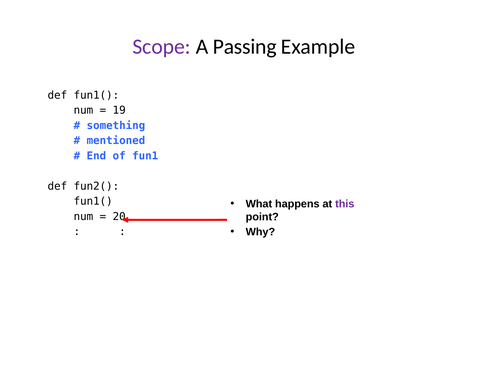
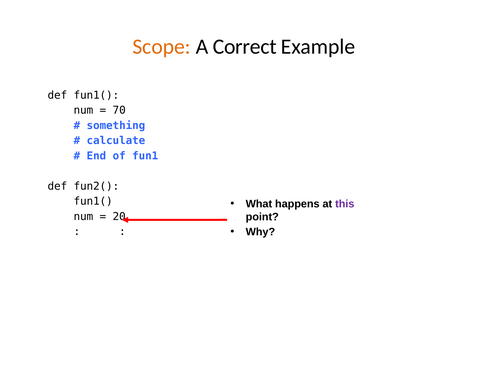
Scope colour: purple -> orange
Passing: Passing -> Correct
19: 19 -> 70
mentioned: mentioned -> calculate
